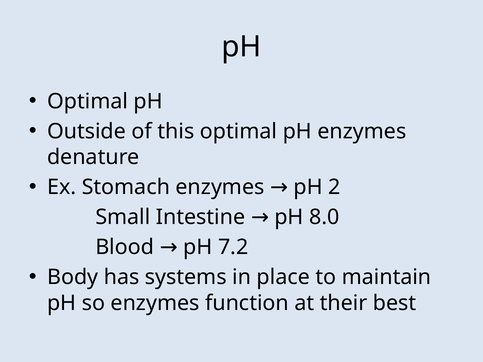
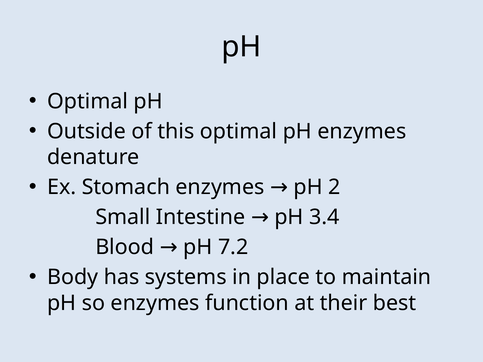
8.0: 8.0 -> 3.4
